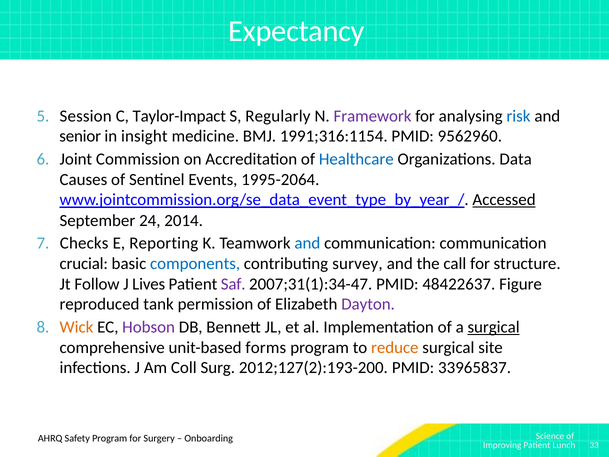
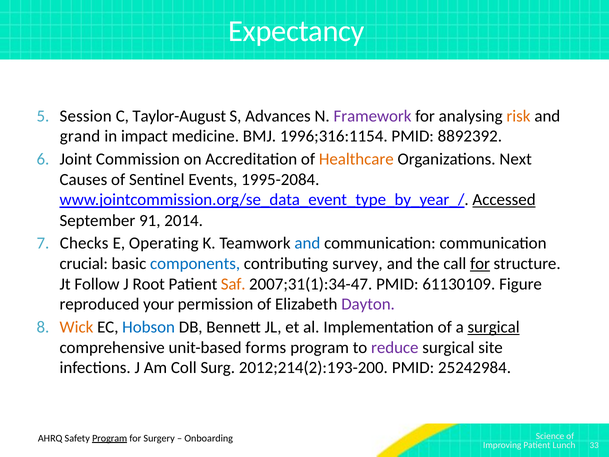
Taylor-Impact: Taylor-Impact -> Taylor-August
Regularly: Regularly -> Advances
risk colour: blue -> orange
senior: senior -> grand
insight: insight -> impact
1991;316:1154: 1991;316:1154 -> 1996;316:1154
9562960: 9562960 -> 8892392
Healthcare colour: blue -> orange
Data: Data -> Next
1995-2064: 1995-2064 -> 1995-2084
24: 24 -> 91
Reporting: Reporting -> Operating
for at (480, 264) underline: none -> present
Lives: Lives -> Root
Saf colour: purple -> orange
48422637: 48422637 -> 61130109
tank: tank -> your
Hobson colour: purple -> blue
reduce colour: orange -> purple
2012;127(2):193-200: 2012;127(2):193-200 -> 2012;214(2):193-200
33965837: 33965837 -> 25242984
Program at (110, 438) underline: none -> present
